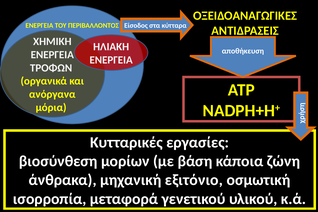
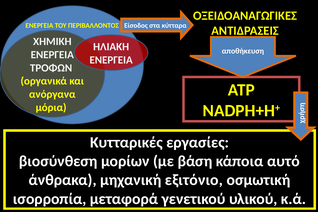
ζώνη: ζώνη -> αυτό
